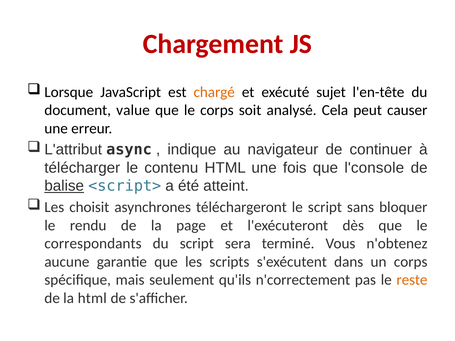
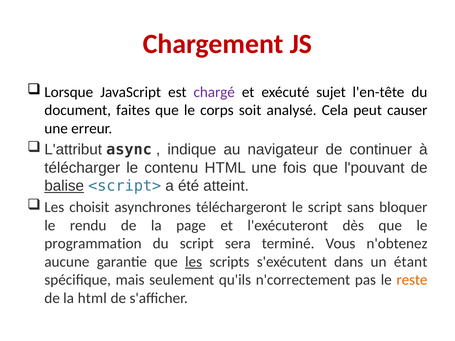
chargé colour: orange -> purple
value: value -> faites
l'console: l'console -> l'pouvant
correspondants: correspondants -> programmation
les at (194, 262) underline: none -> present
un corps: corps -> étant
